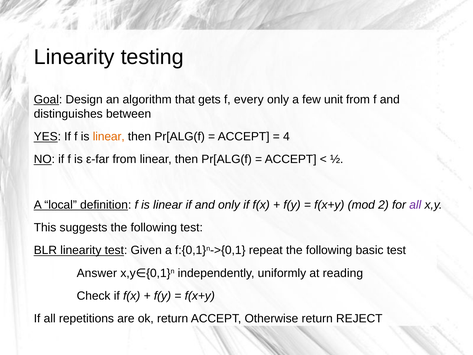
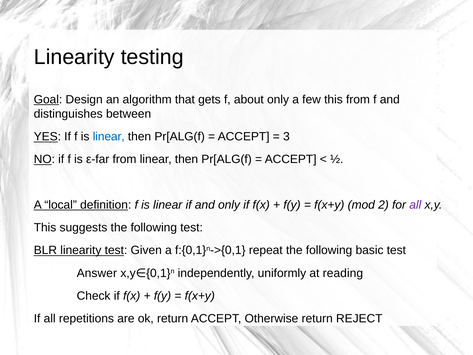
every: every -> about
few unit: unit -> this
linear at (109, 136) colour: orange -> blue
4: 4 -> 3
